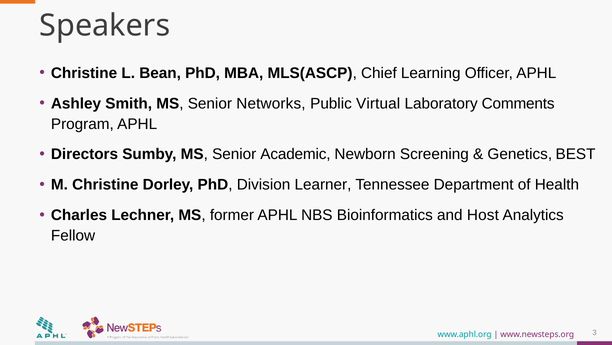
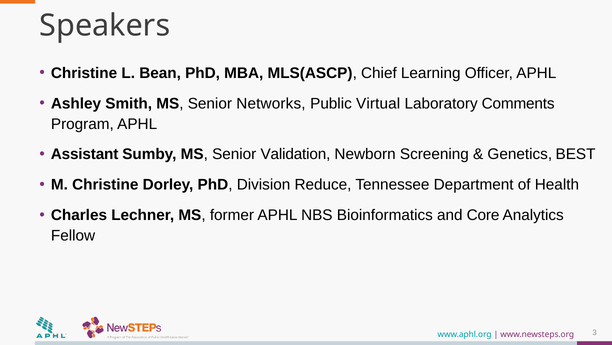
Directors: Directors -> Assistant
Academic: Academic -> Validation
Learner: Learner -> Reduce
Host: Host -> Core
